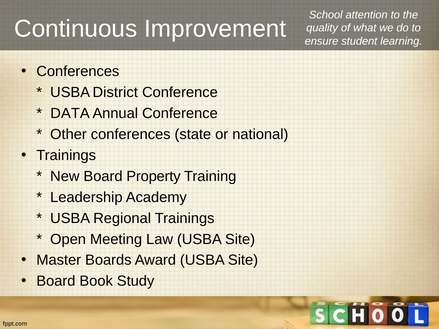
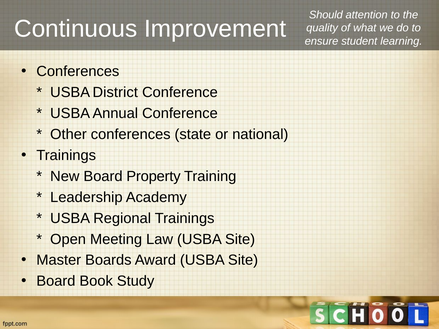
School: School -> Should
DATA at (70, 113): DATA -> USBA
